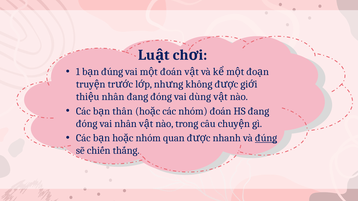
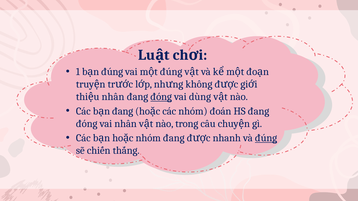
đoán at (171, 72): đoán -> đúng
đóng at (161, 97) underline: none -> present
thân at (123, 111): thân -> đang
quan at (174, 138): quan -> đang
